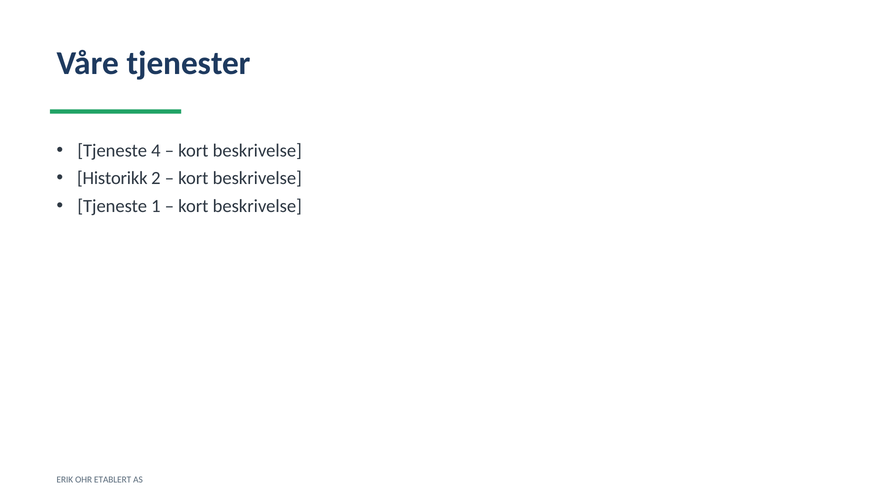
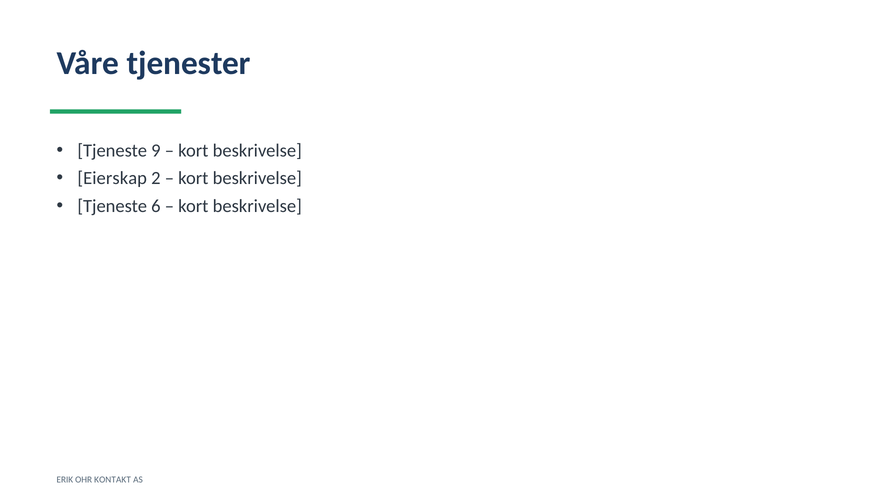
4: 4 -> 9
Historikk: Historikk -> Eierskap
1: 1 -> 6
ETABLERT: ETABLERT -> KONTAKT
